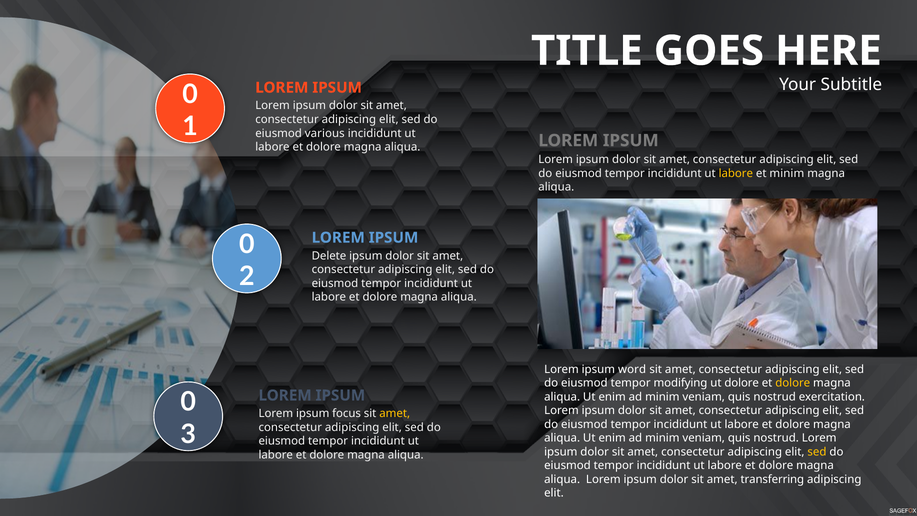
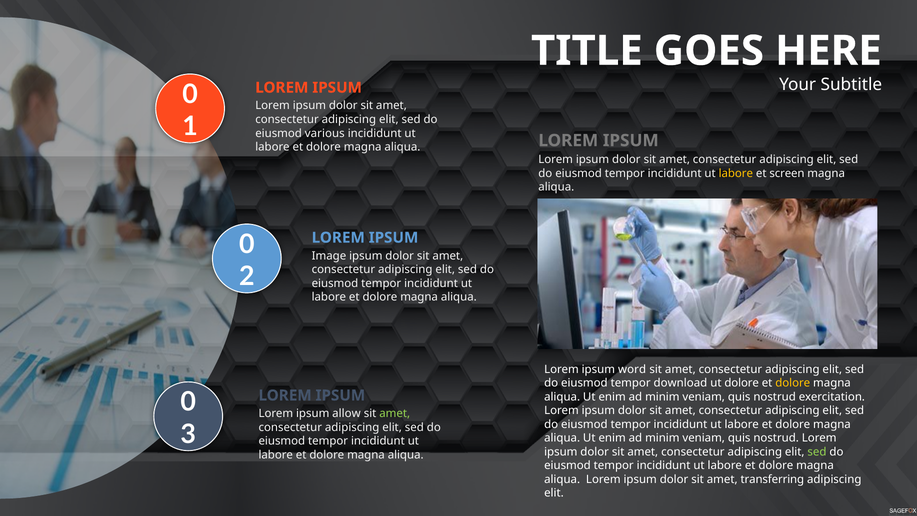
et minim: minim -> screen
Delete: Delete -> Image
modifying: modifying -> download
focus: focus -> allow
amet at (395, 413) colour: yellow -> light green
sed at (817, 452) colour: yellow -> light green
